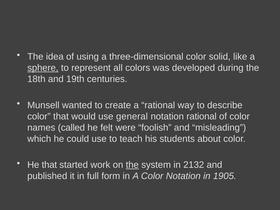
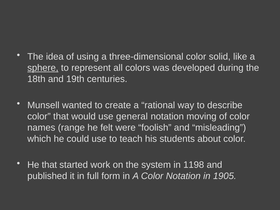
notation rational: rational -> moving
called: called -> range
the at (132, 165) underline: present -> none
2132: 2132 -> 1198
